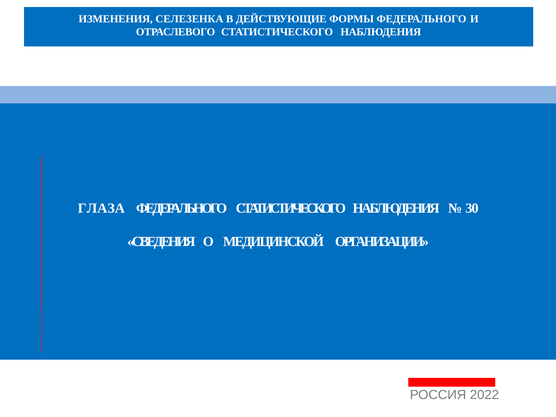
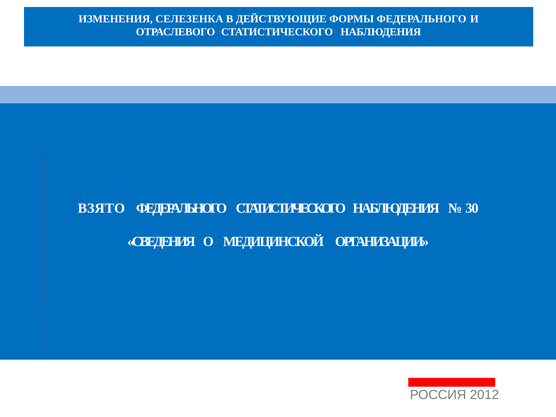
ГЛАЗА: ГЛАЗА -> ВЗЯТО
2022: 2022 -> 2012
